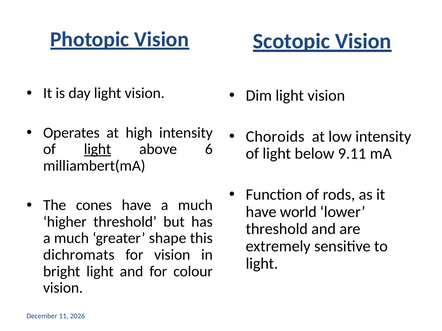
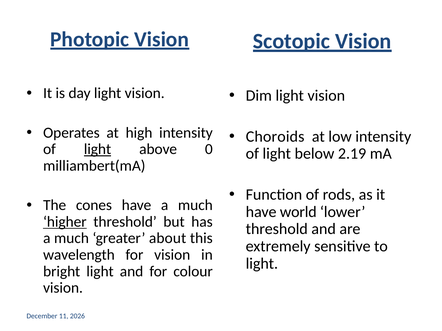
6: 6 -> 0
9.11: 9.11 -> 2.19
higher underline: none -> present
shape: shape -> about
dichromats: dichromats -> wavelength
